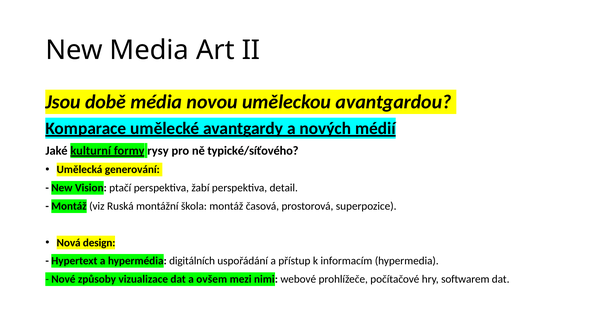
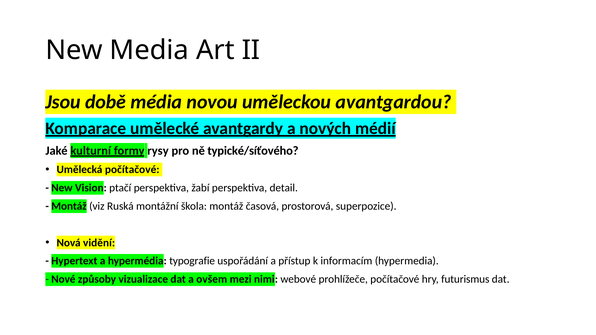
Umělecká generování: generování -> počítačové
design: design -> vidění
digitálních: digitálních -> typografie
softwarem: softwarem -> futurismus
